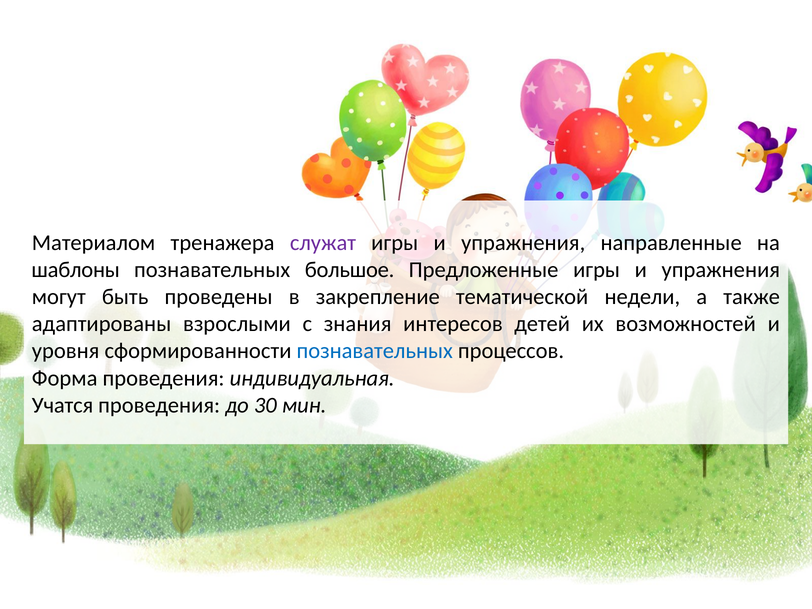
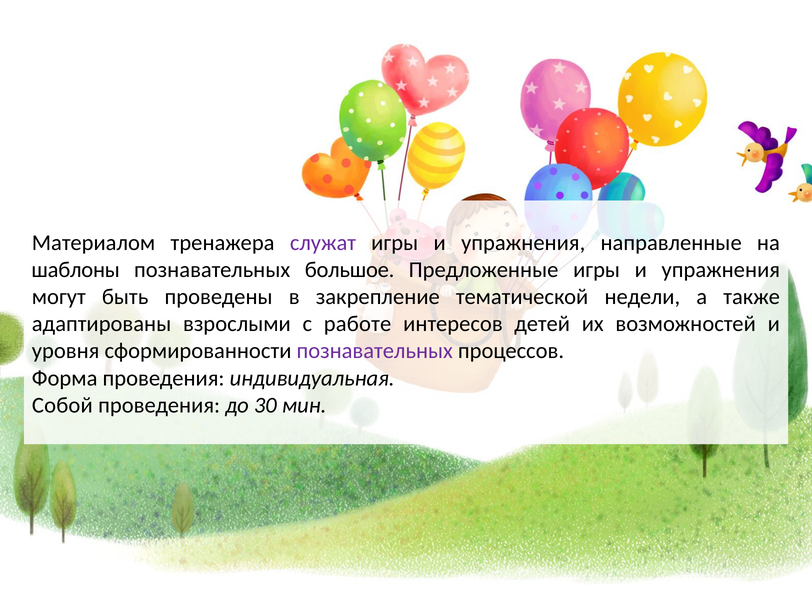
знания: знания -> работе
познавательных at (375, 351) colour: blue -> purple
Учатся: Учатся -> Собой
